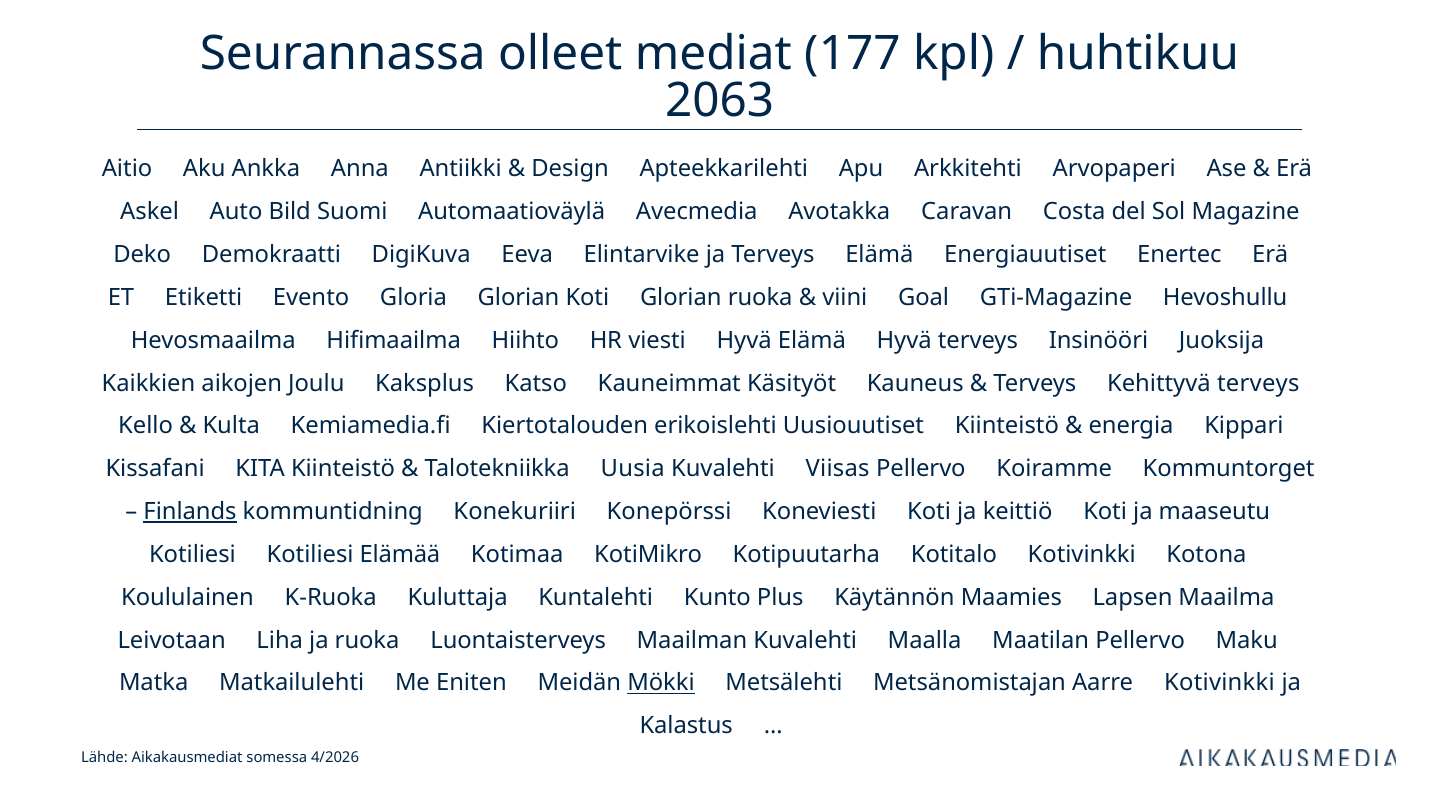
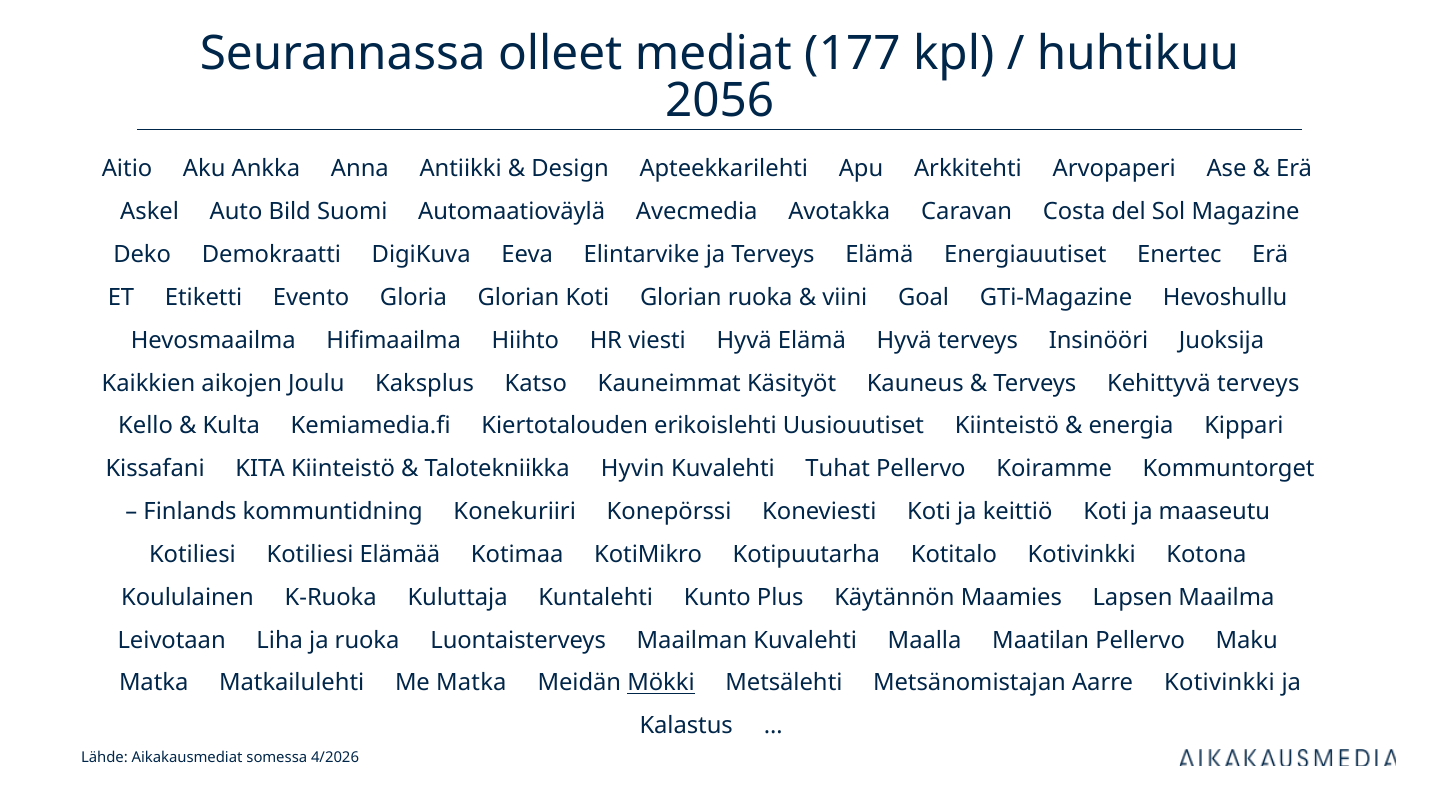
2063: 2063 -> 2056
Uusia: Uusia -> Hyvin
Viisas: Viisas -> Tuhat
Finlands underline: present -> none
Me Eniten: Eniten -> Matka
